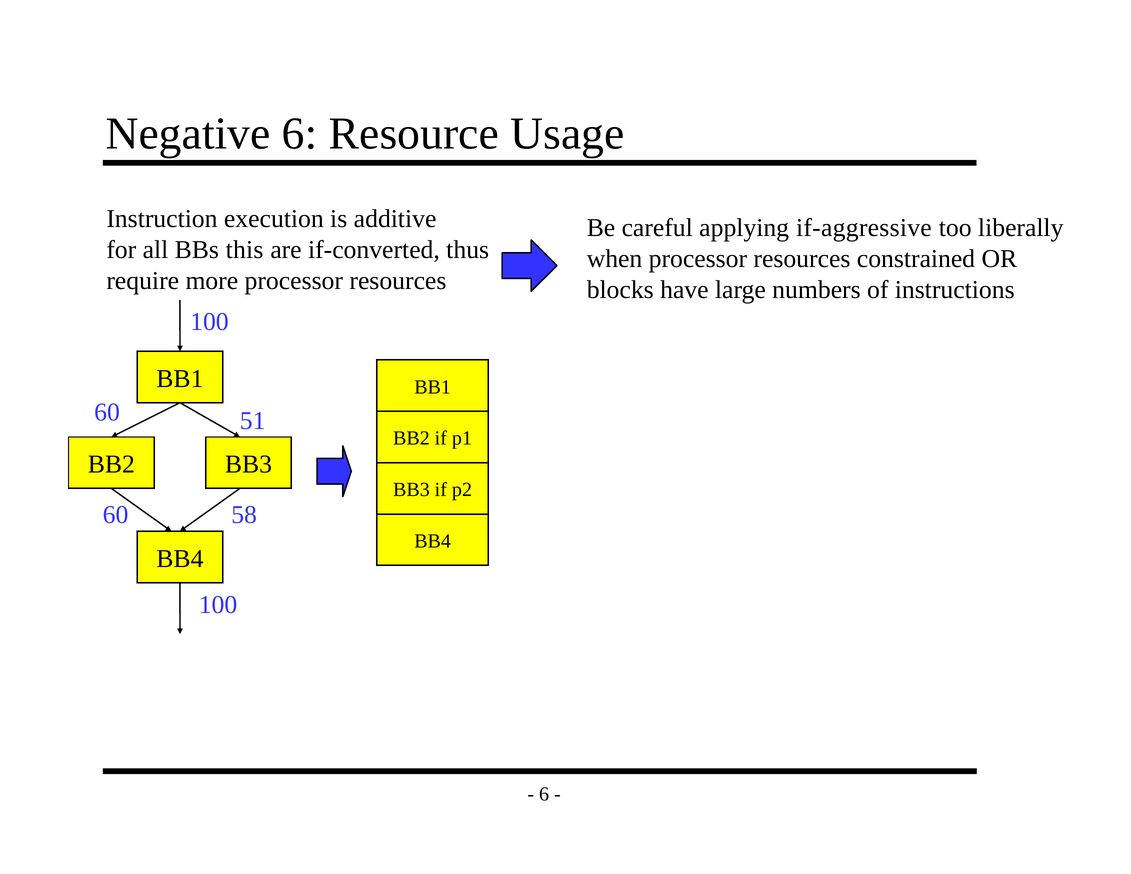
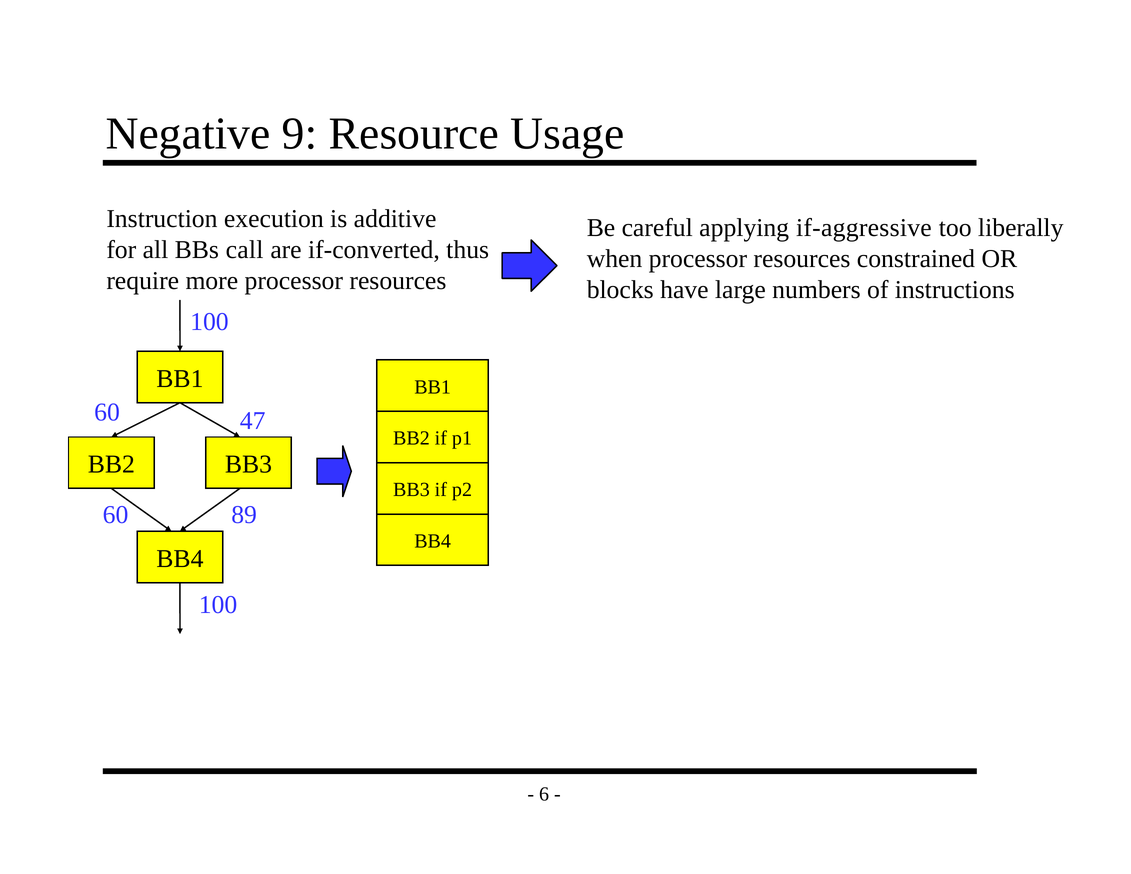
Negative 6: 6 -> 9
this: this -> call
51: 51 -> 47
58: 58 -> 89
